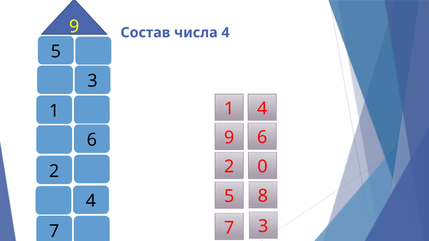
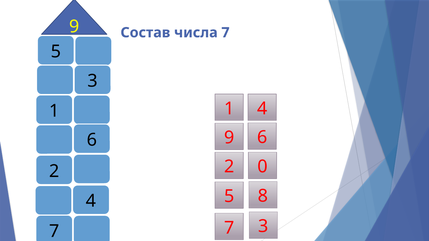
числа 4: 4 -> 7
